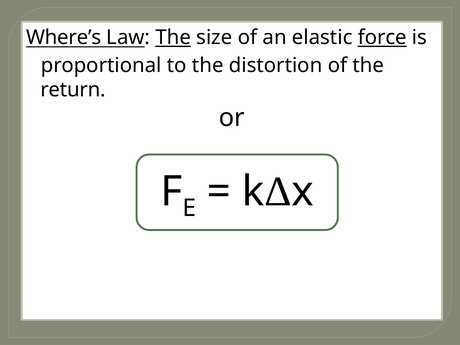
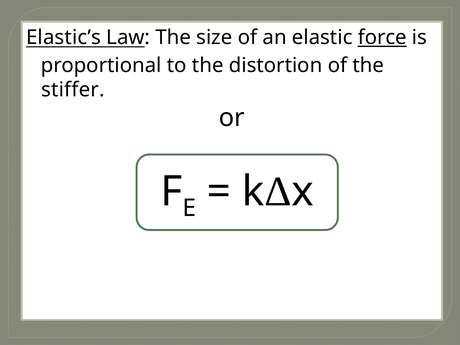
Where’s: Where’s -> Elastic’s
The at (173, 38) underline: present -> none
return: return -> stiffer
